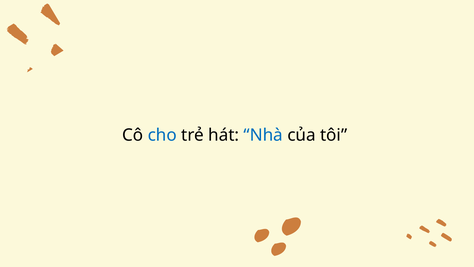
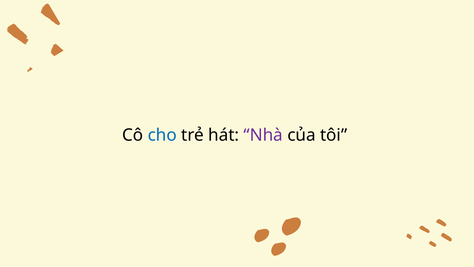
Nhà colour: blue -> purple
